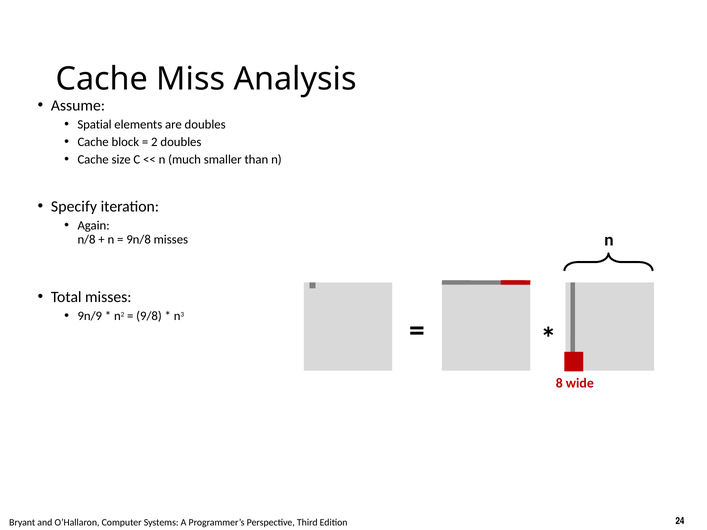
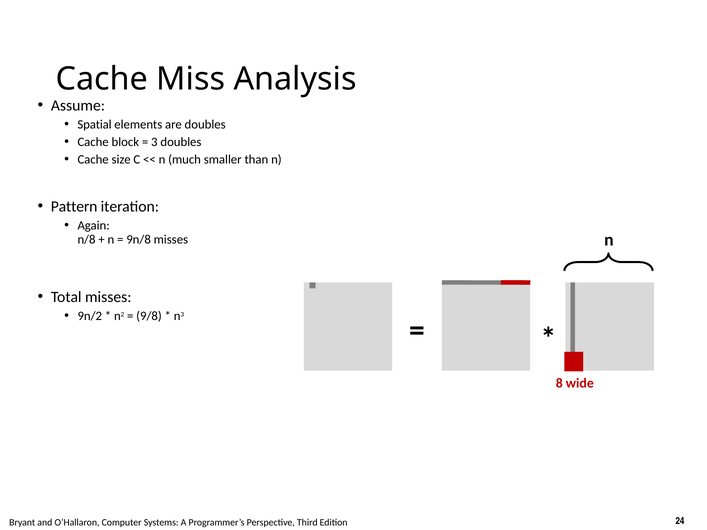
2: 2 -> 3
Specify: Specify -> Pattern
9n/9: 9n/9 -> 9n/2
